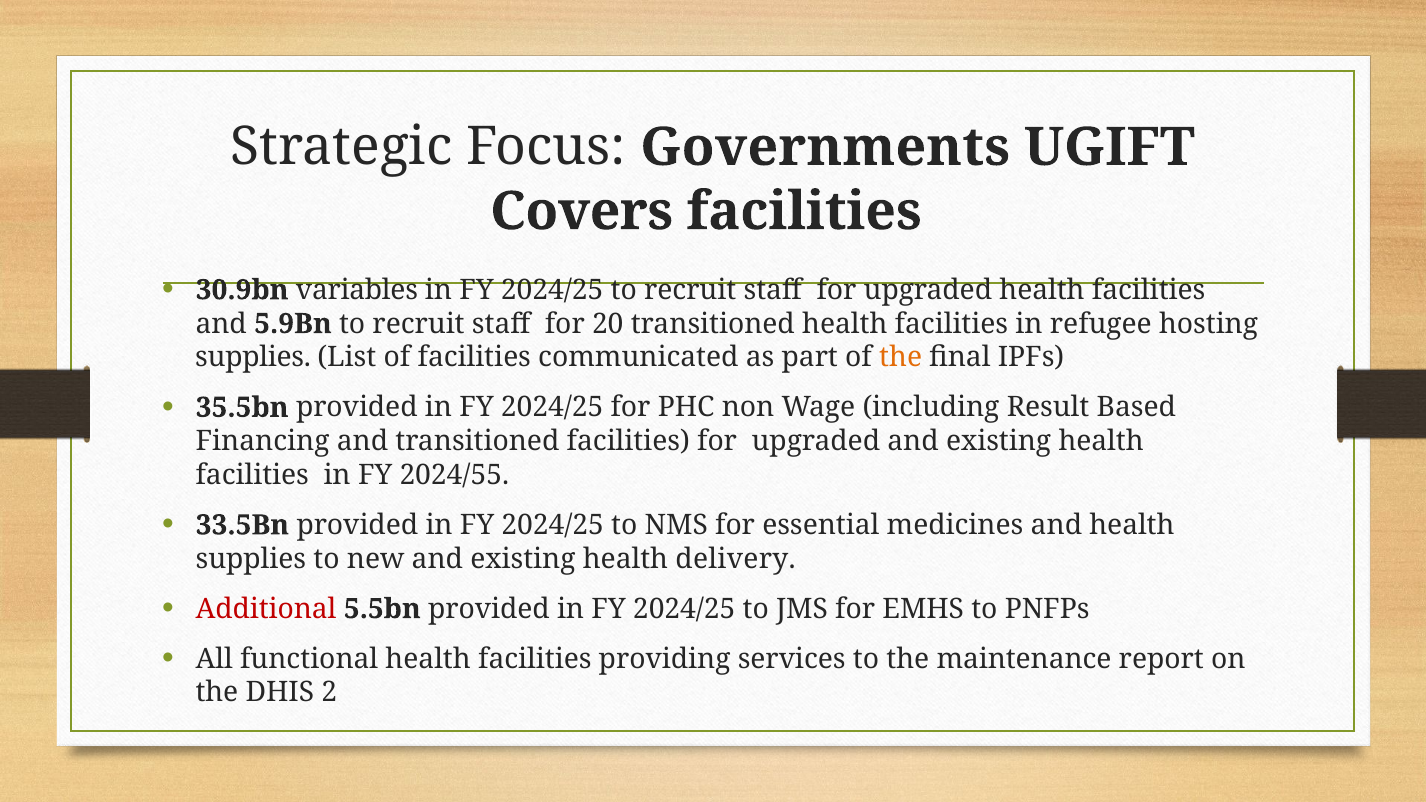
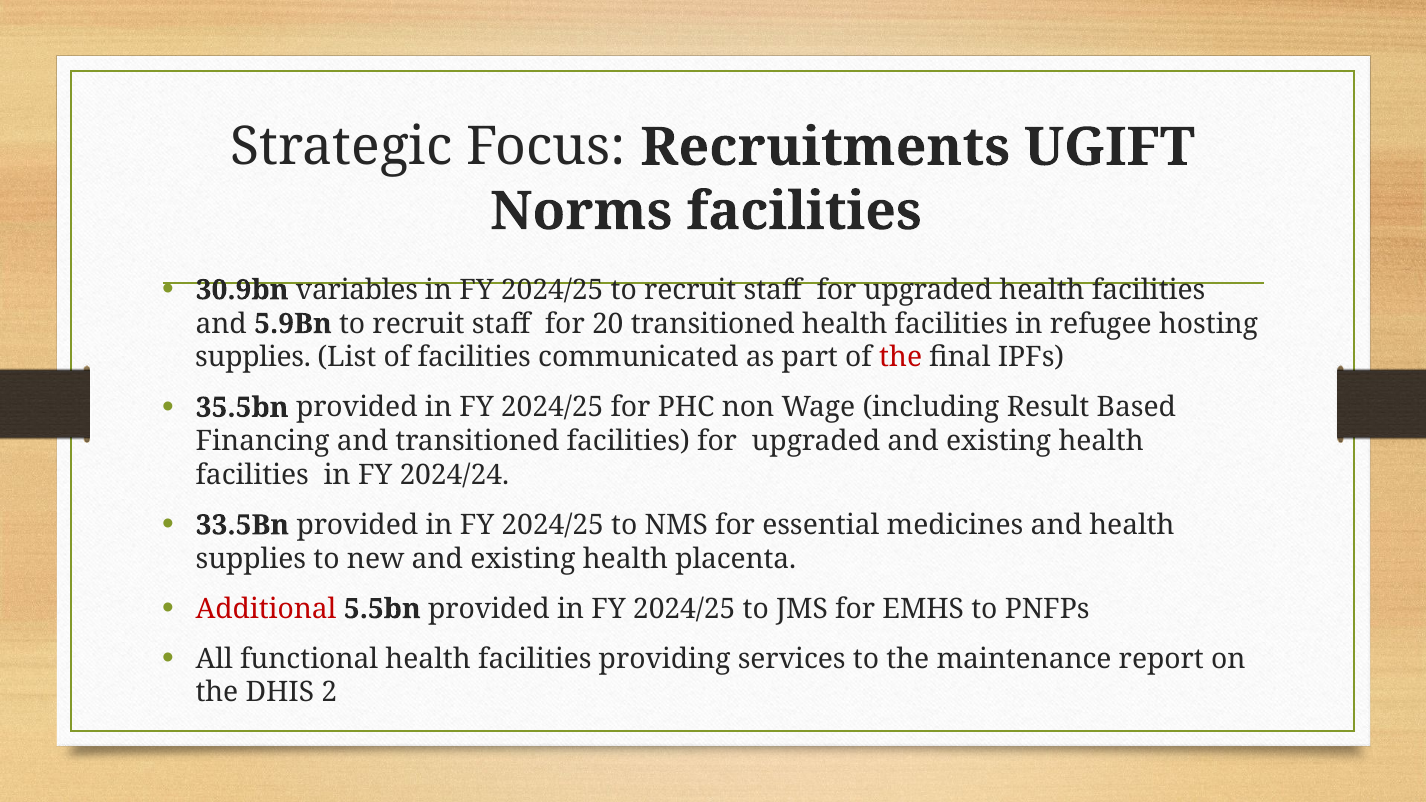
Governments: Governments -> Recruitments
Covers: Covers -> Norms
the at (901, 358) colour: orange -> red
2024/55: 2024/55 -> 2024/24
delivery: delivery -> placenta
